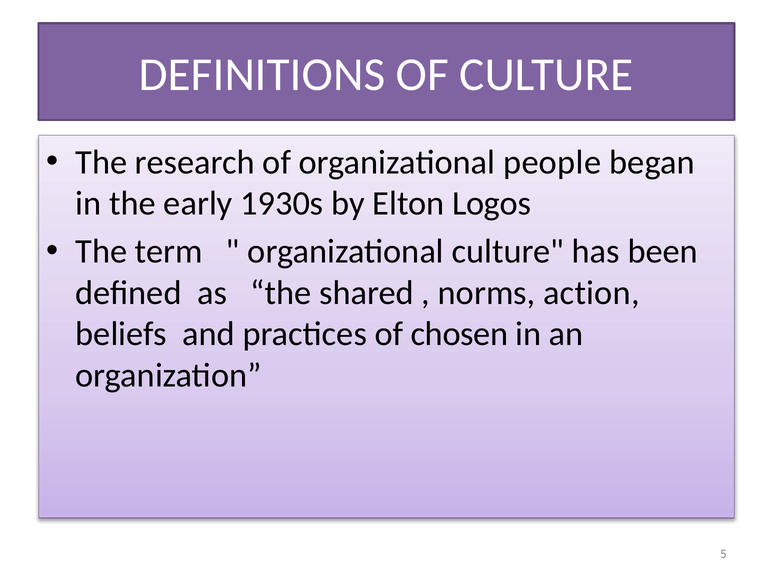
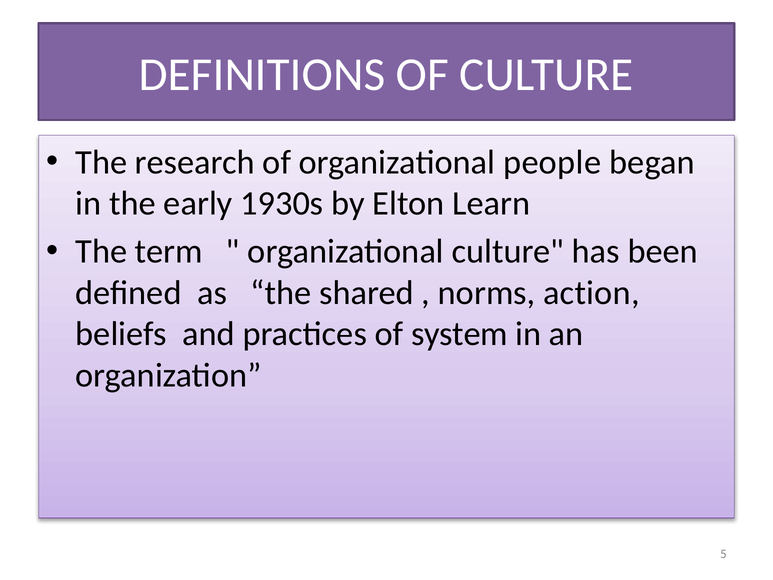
Logos: Logos -> Learn
chosen: chosen -> system
